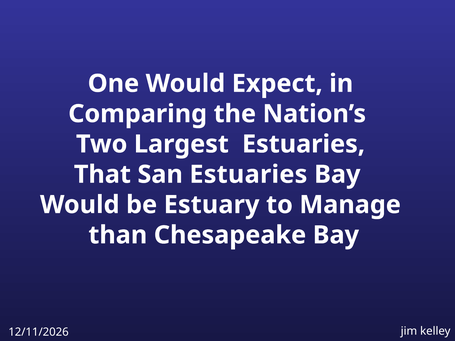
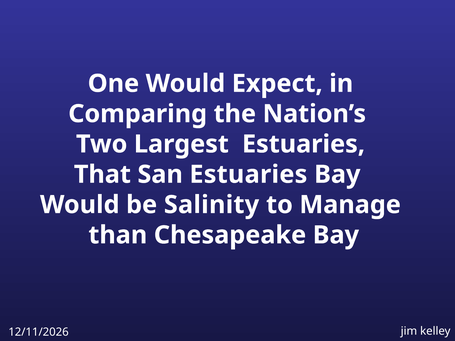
Estuary: Estuary -> Salinity
